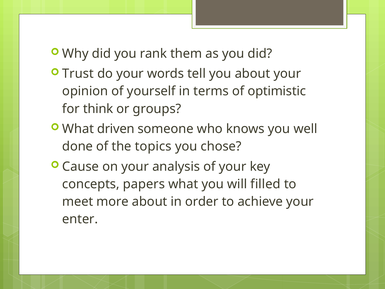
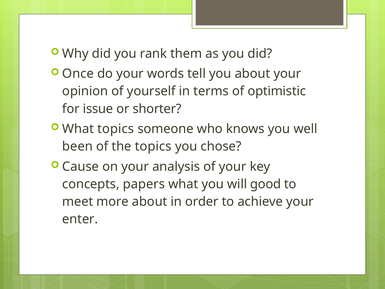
Trust: Trust -> Once
think: think -> issue
groups: groups -> shorter
What driven: driven -> topics
done: done -> been
filled: filled -> good
